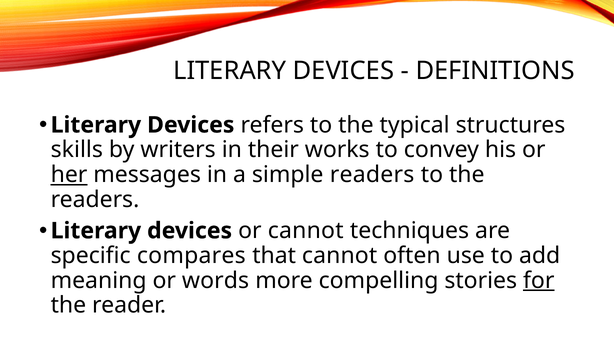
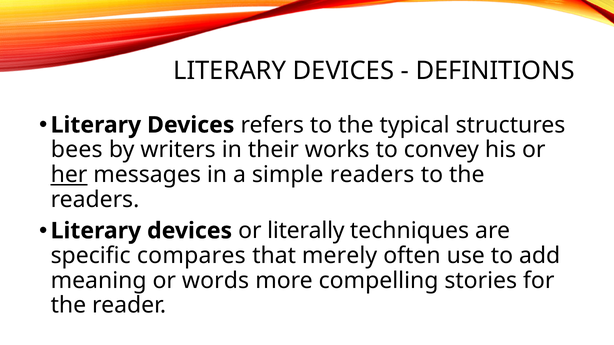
skills: skills -> bees
or cannot: cannot -> literally
that cannot: cannot -> merely
for underline: present -> none
